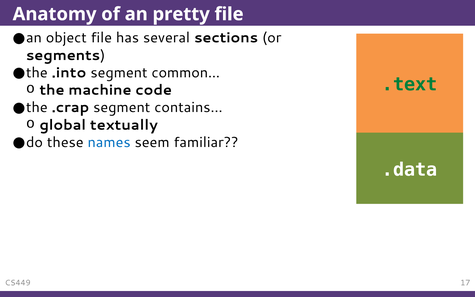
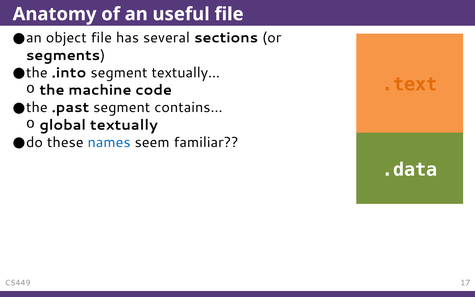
pretty: pretty -> useful
segment common: common -> textually
.text colour: green -> orange
.crap: .crap -> .past
